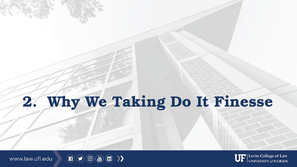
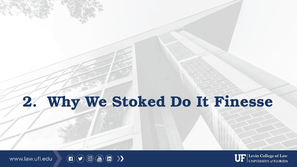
Taking: Taking -> Stoked
